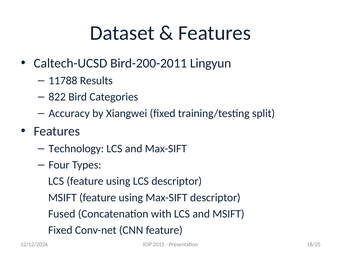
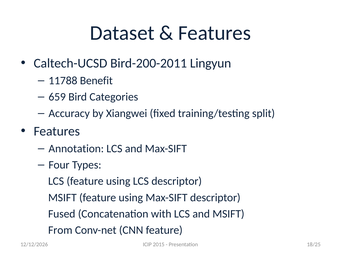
Results: Results -> Benefit
822: 822 -> 659
Technology: Technology -> Annotation
Fixed at (60, 230): Fixed -> From
